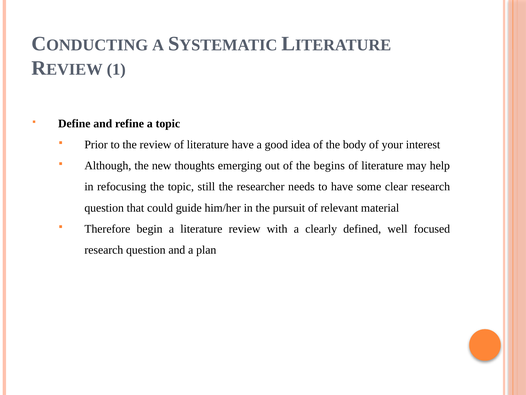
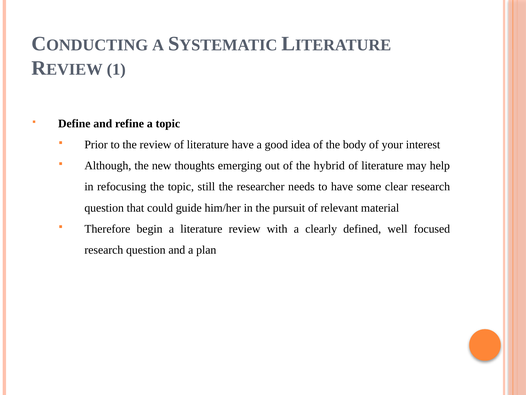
begins: begins -> hybrid
